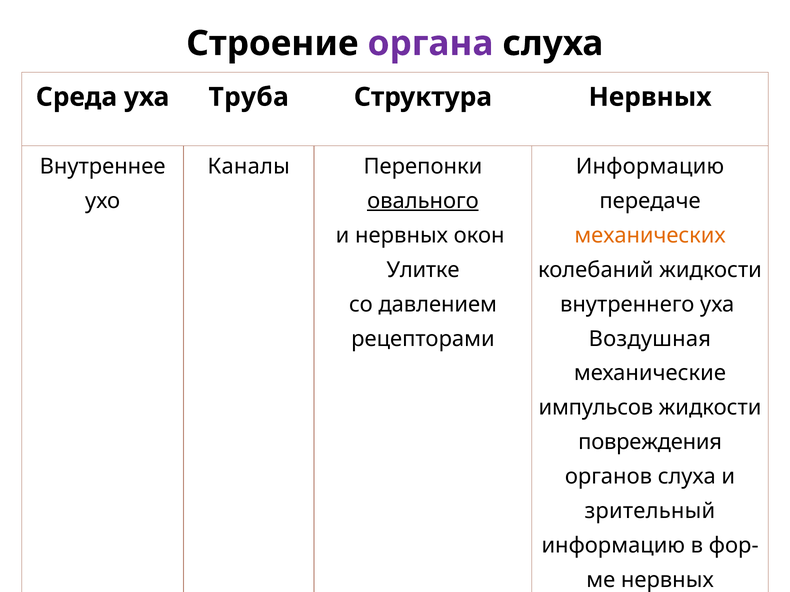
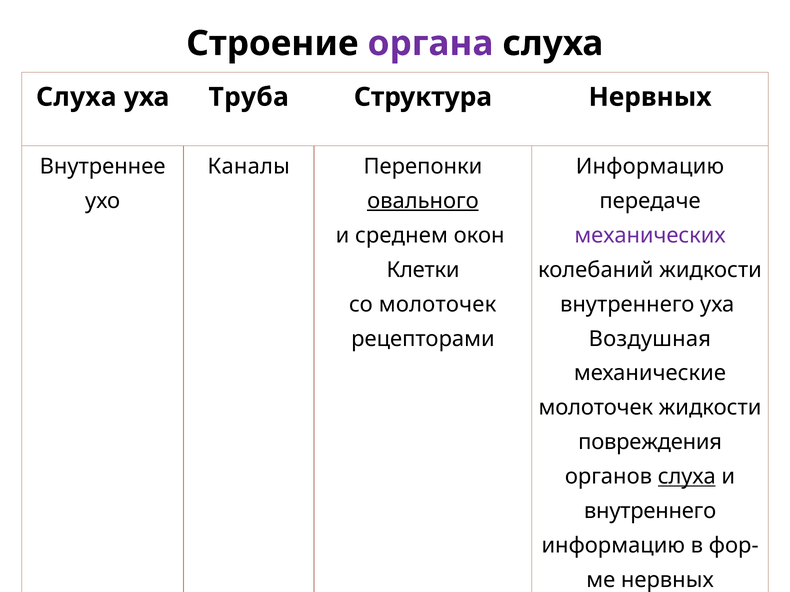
Среда at (76, 97): Среда -> Слуха
и нервных: нервных -> среднем
механических colour: orange -> purple
Улитке: Улитке -> Клетки
со давлением: давлением -> молоточек
импульсов at (596, 408): импульсов -> молоточек
слуха at (687, 477) underline: none -> present
зрительный at (650, 512): зрительный -> внутреннего
